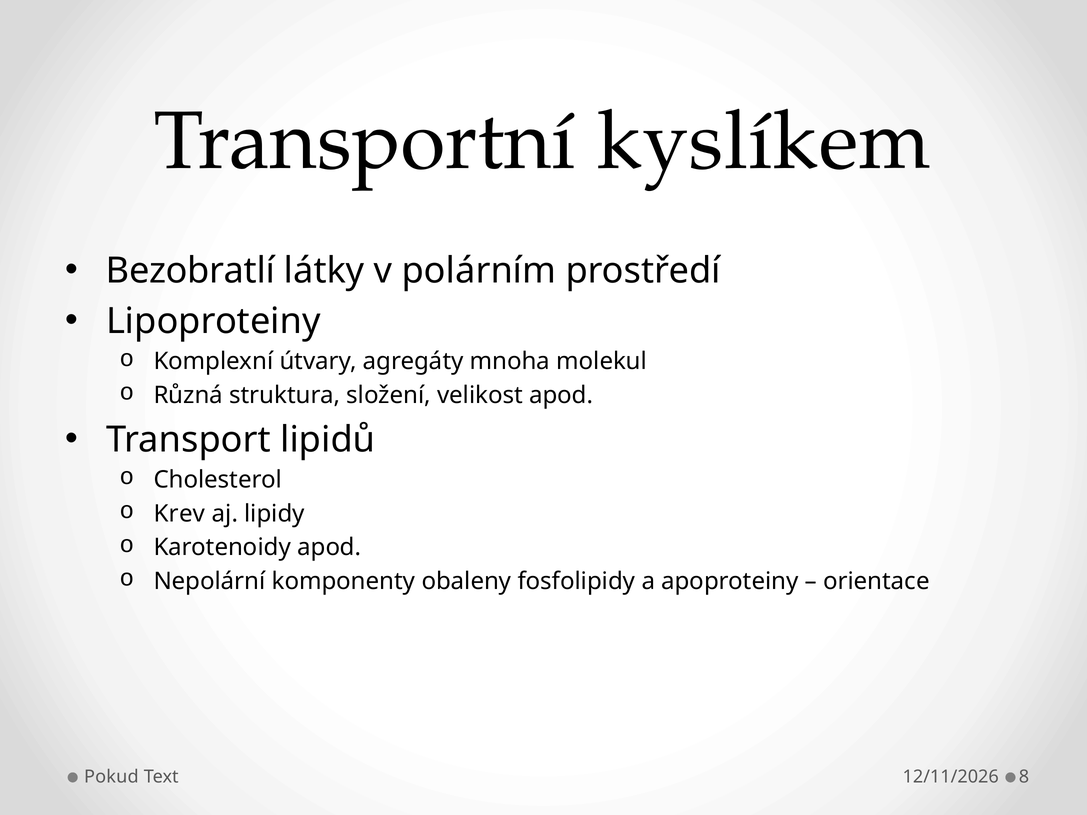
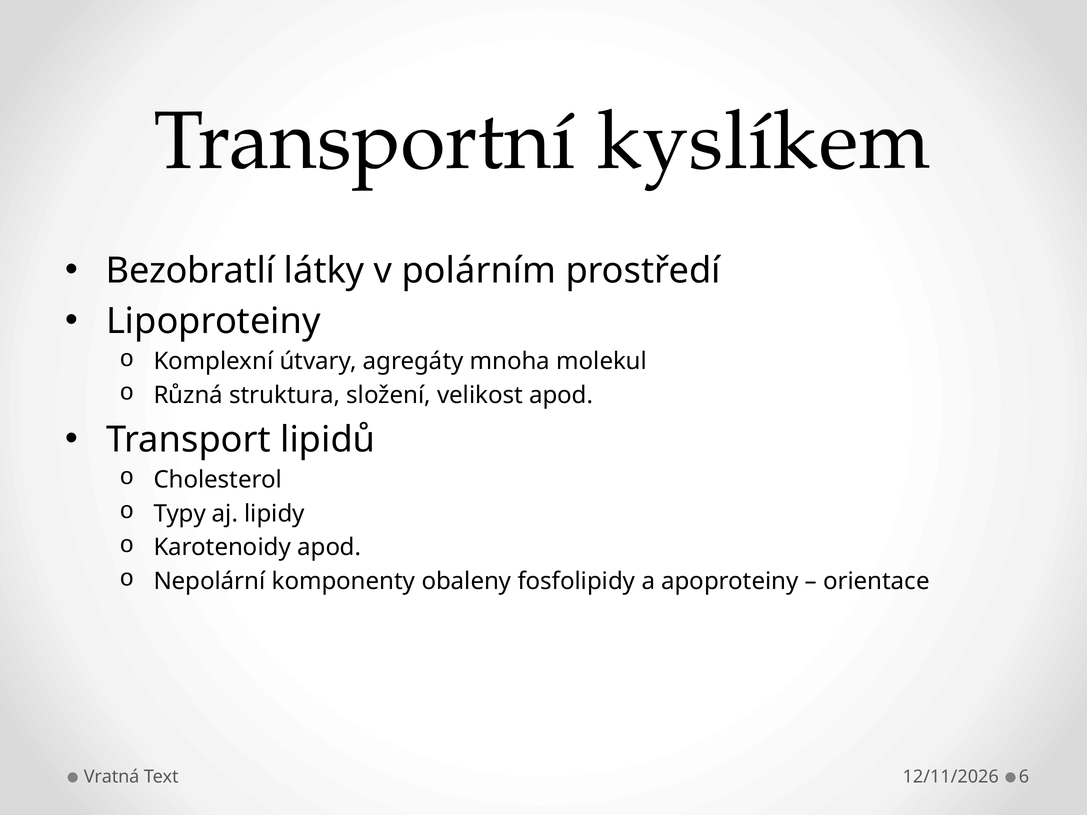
Krev: Krev -> Typy
Pokud: Pokud -> Vratná
8: 8 -> 6
